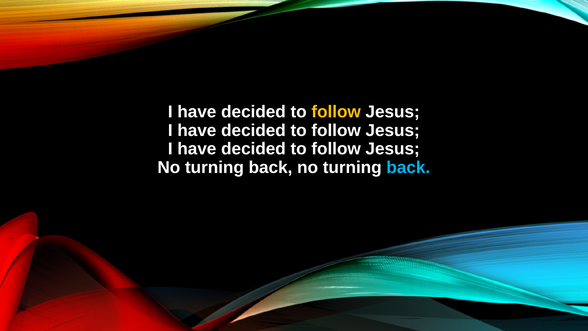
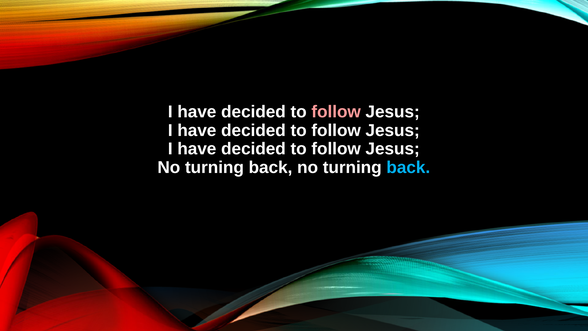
follow at (336, 112) colour: yellow -> pink
